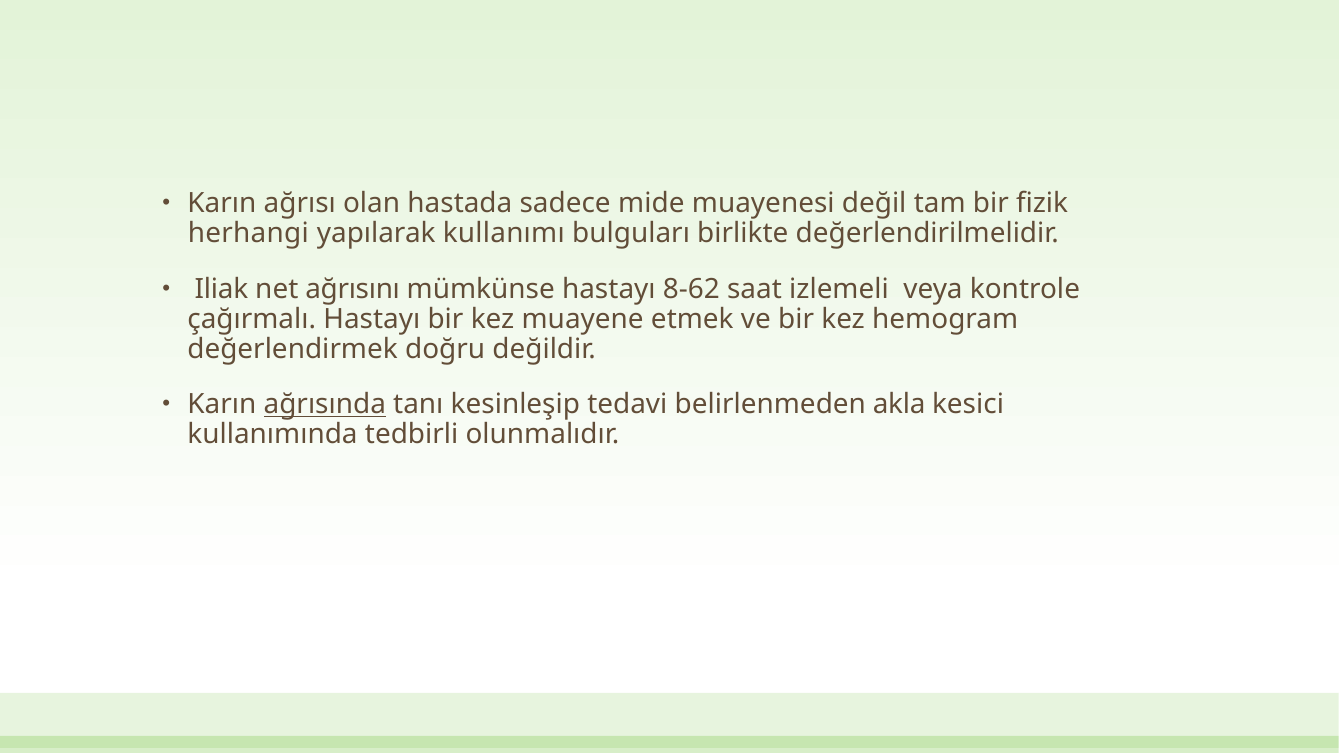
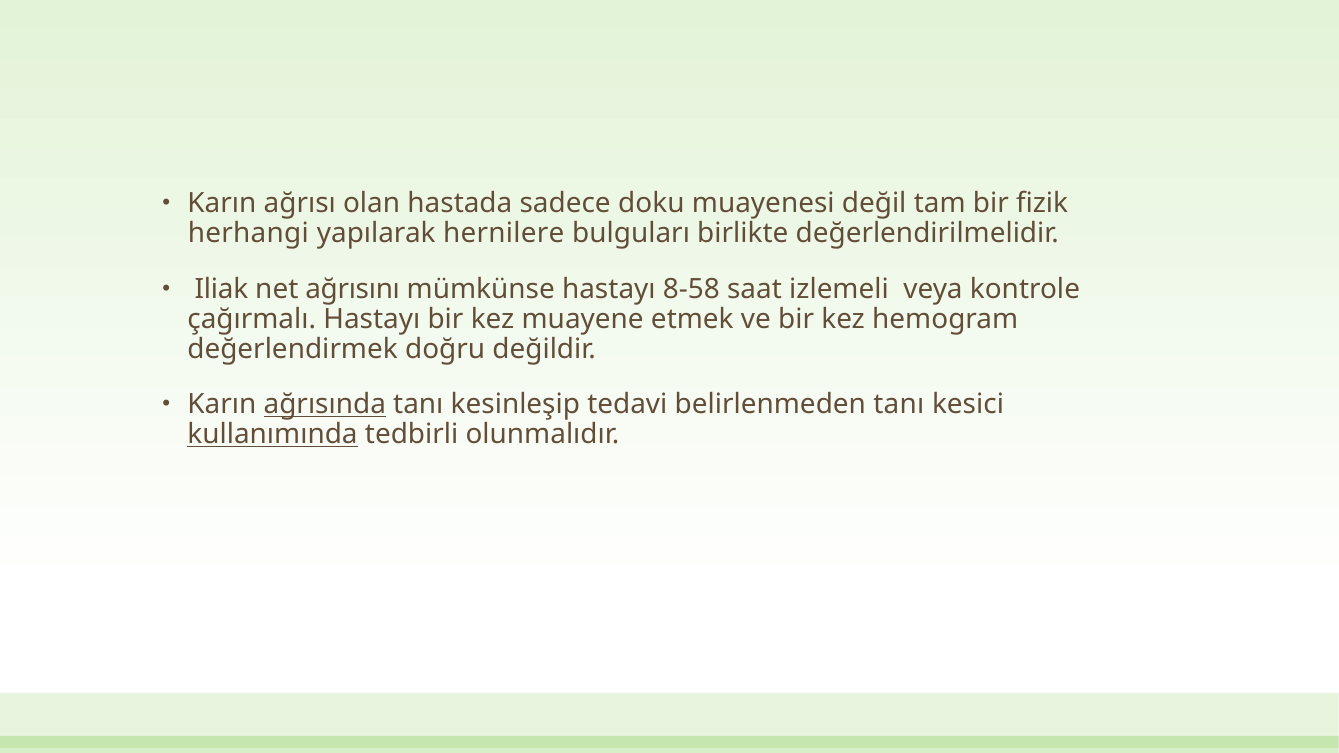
mide: mide -> doku
kullanımı: kullanımı -> hernilere
8-62: 8-62 -> 8-58
belirlenmeden akla: akla -> tanı
kullanımında underline: none -> present
